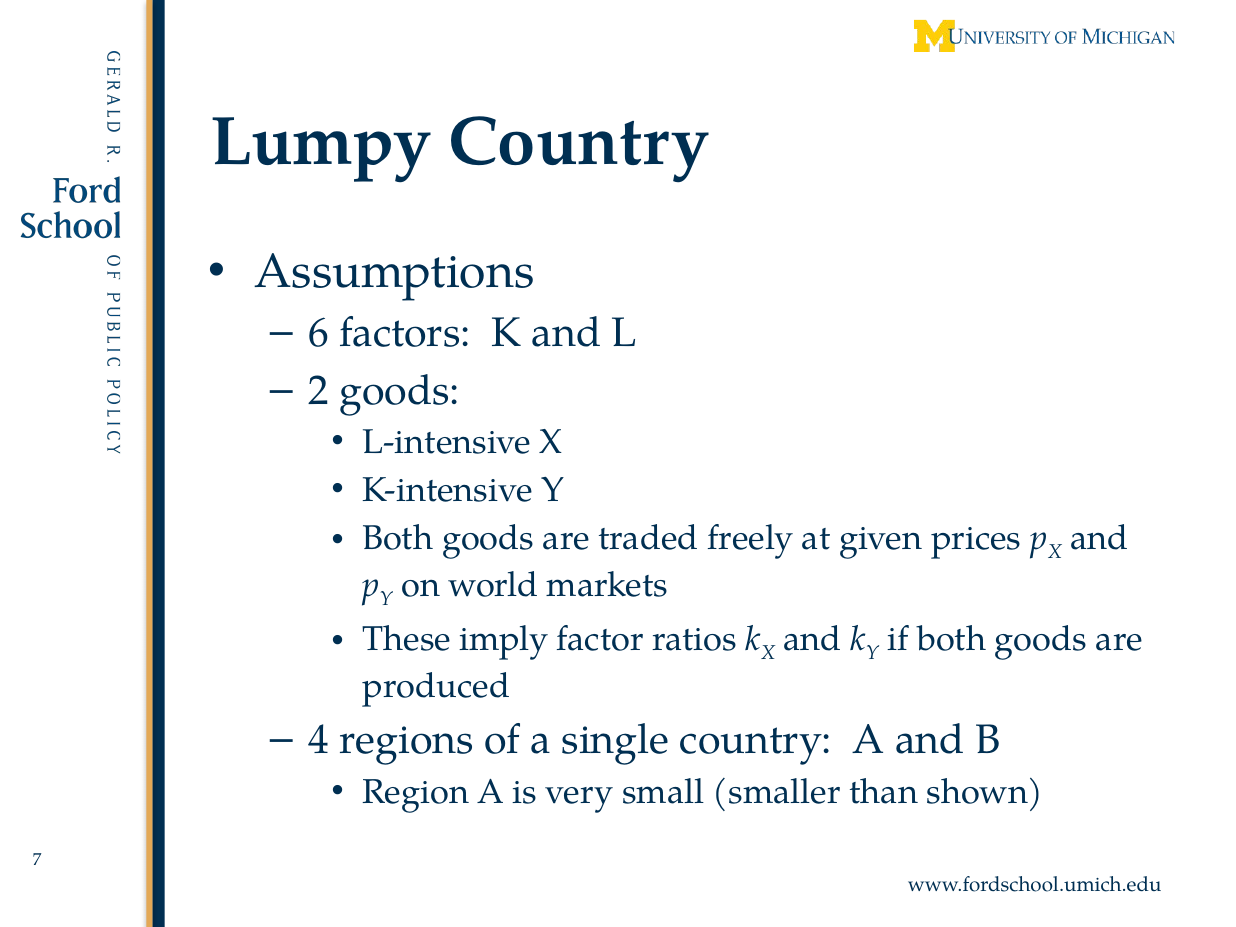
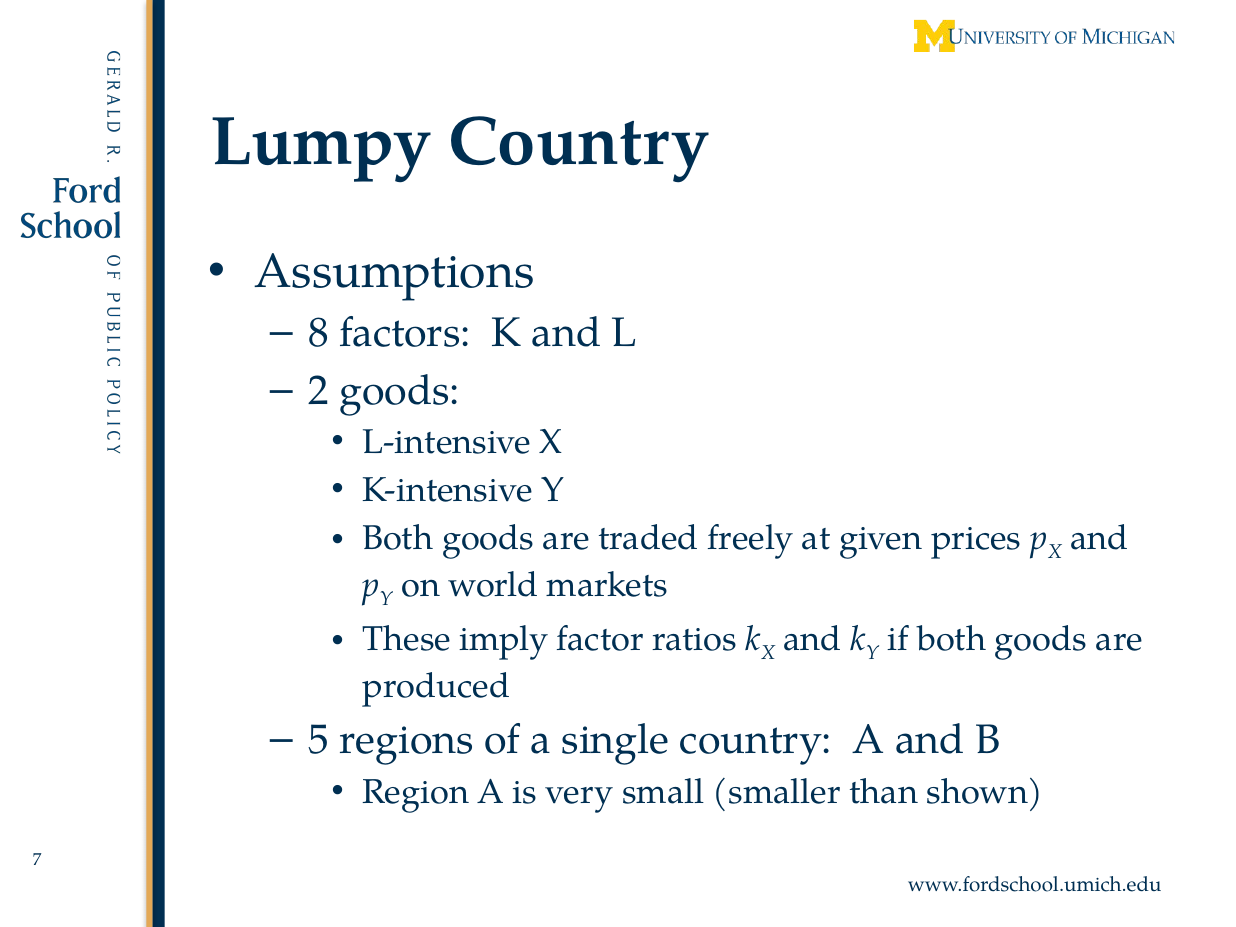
6: 6 -> 8
4: 4 -> 5
